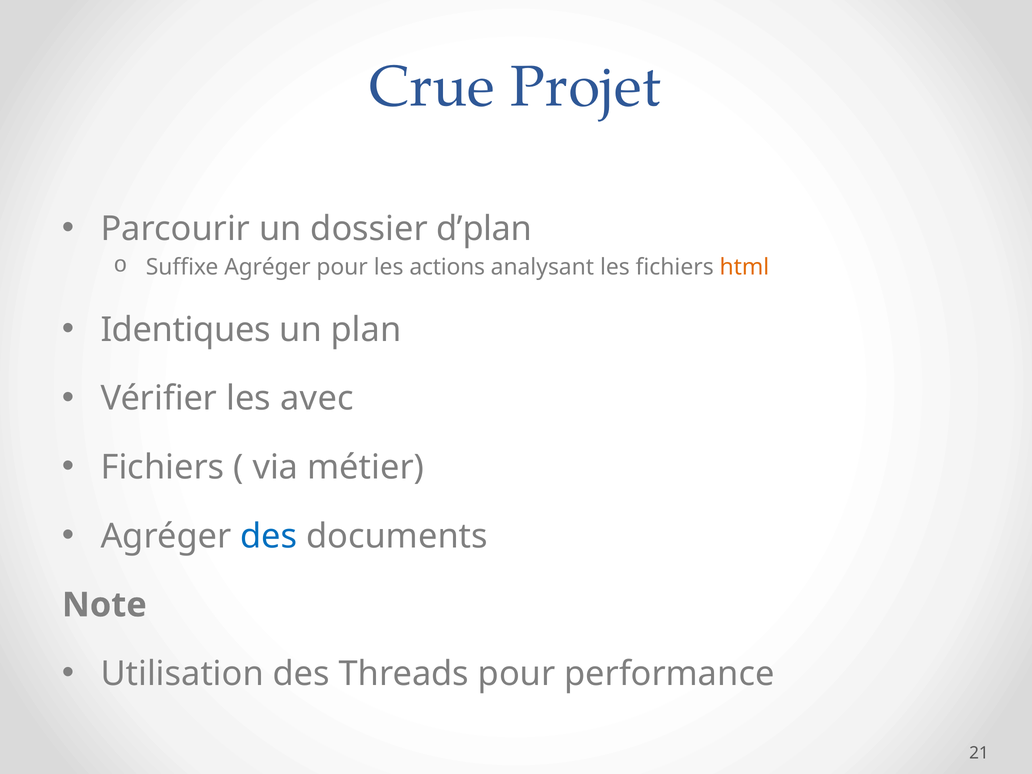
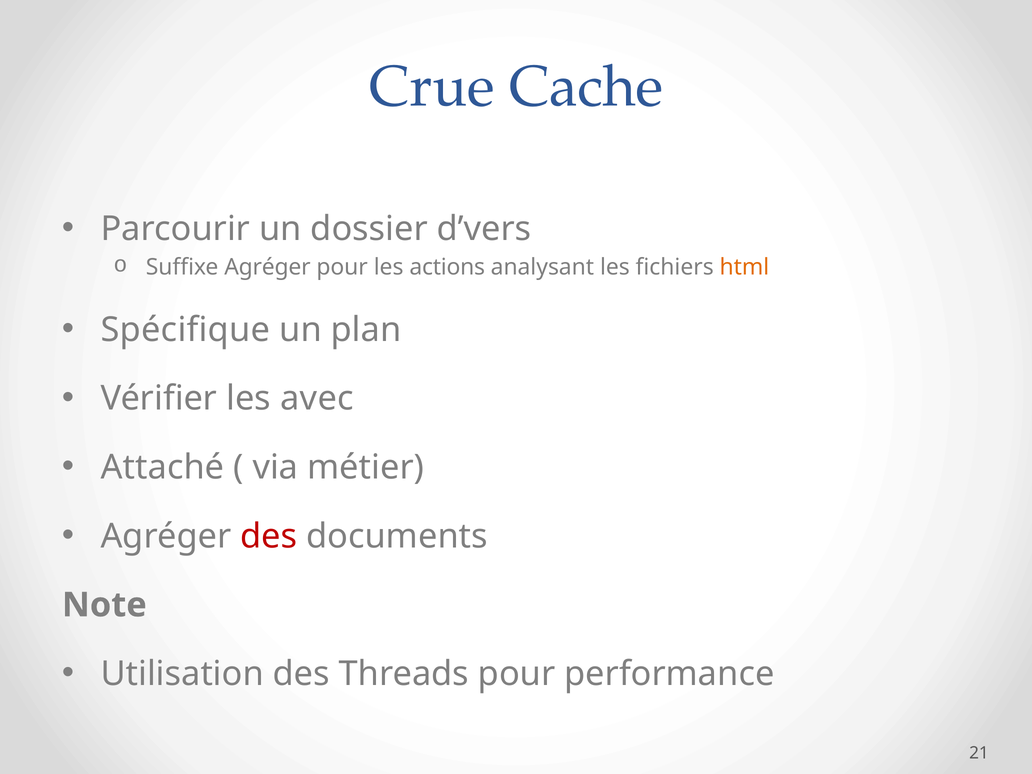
Projet: Projet -> Cache
d’plan: d’plan -> d’vers
Identiques: Identiques -> Spécifique
Fichiers at (163, 467): Fichiers -> Attaché
des at (269, 536) colour: blue -> red
